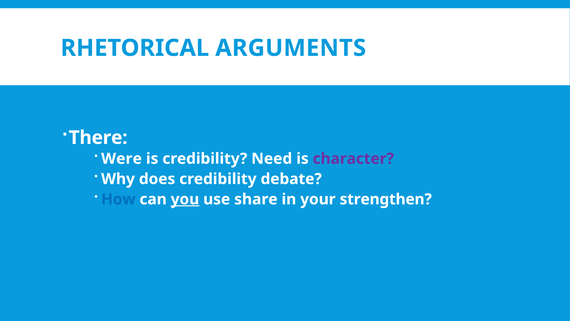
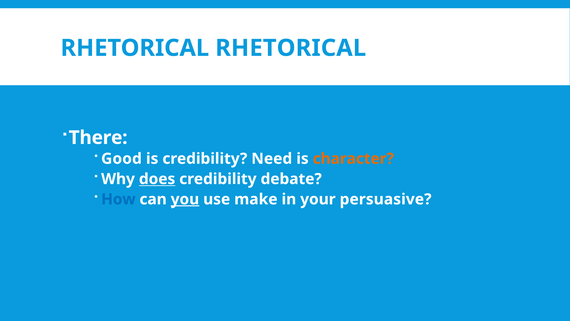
RHETORICAL ARGUMENTS: ARGUMENTS -> RHETORICAL
Were: Were -> Good
character colour: purple -> orange
does underline: none -> present
share: share -> make
strengthen: strengthen -> persuasive
